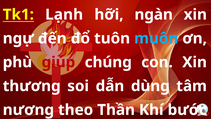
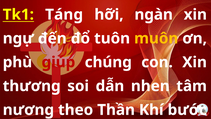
Lạnh: Lạnh -> Táng
muôn colour: light blue -> yellow
dùng: dùng -> nhen
